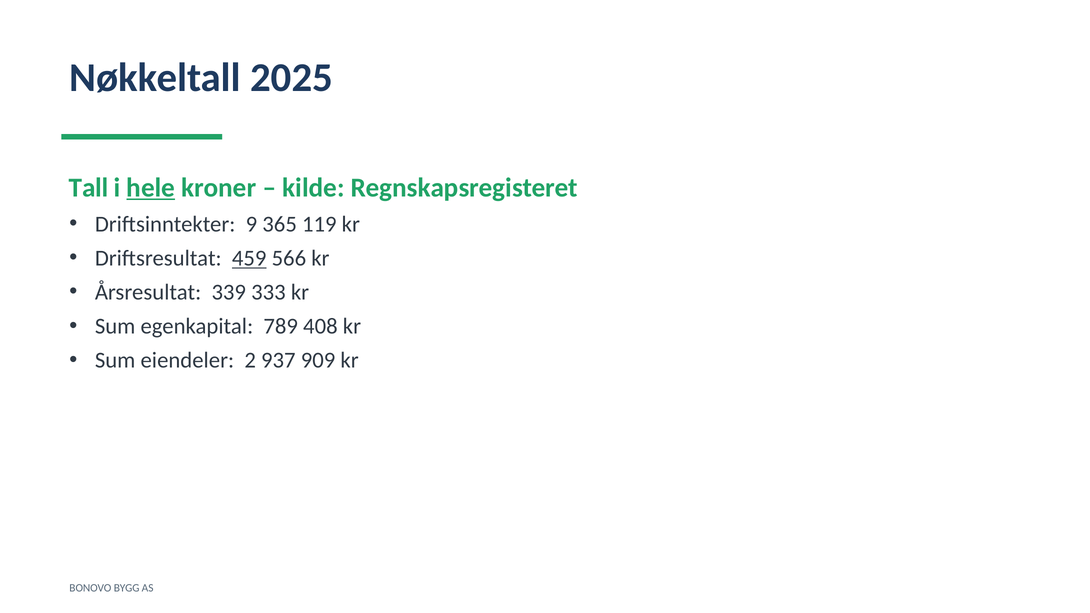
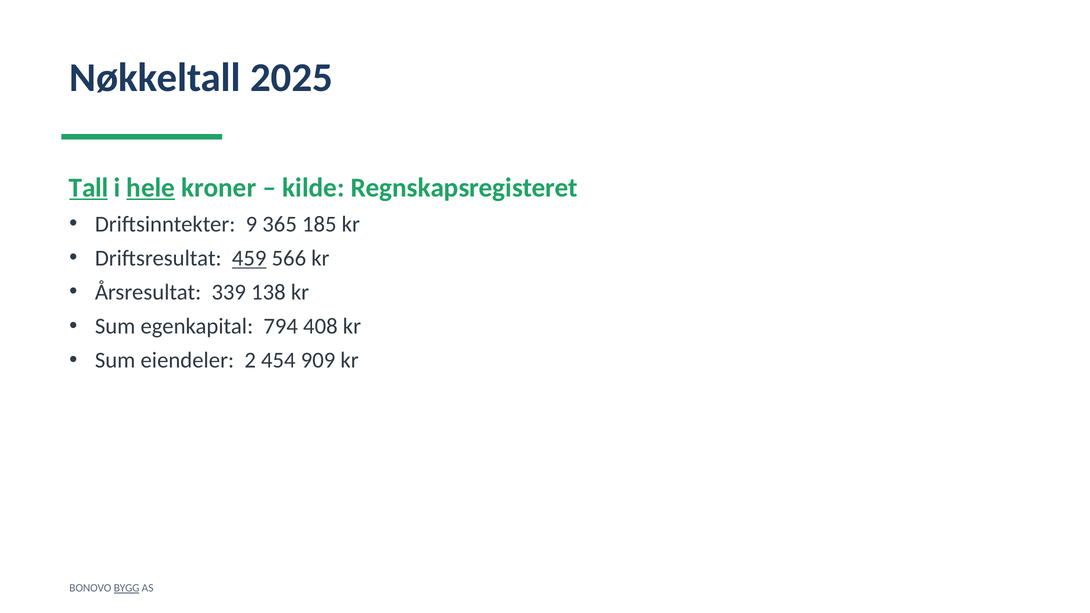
Tall underline: none -> present
119: 119 -> 185
333: 333 -> 138
789: 789 -> 794
937: 937 -> 454
BYGG underline: none -> present
